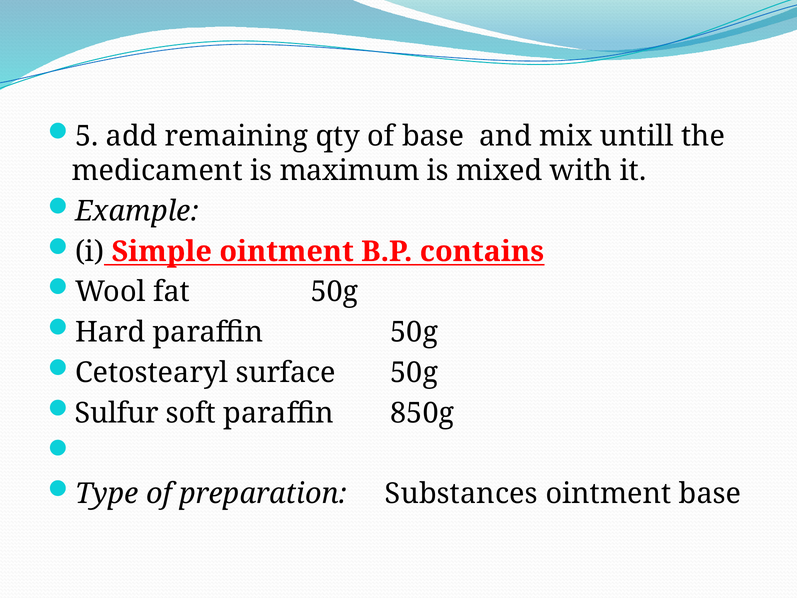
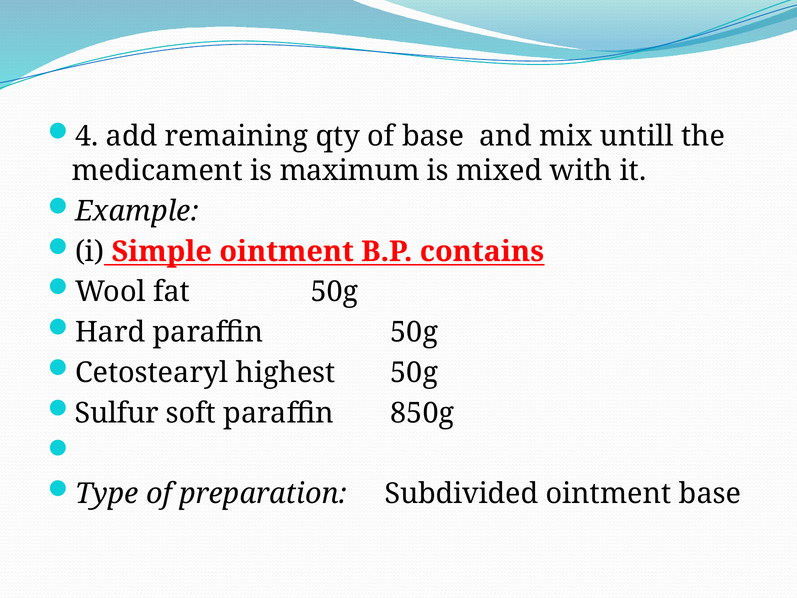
5: 5 -> 4
surface: surface -> highest
Substances: Substances -> Subdivided
